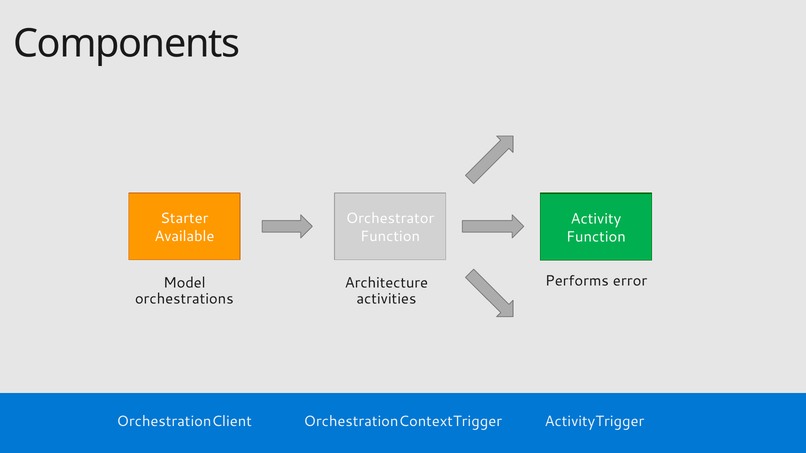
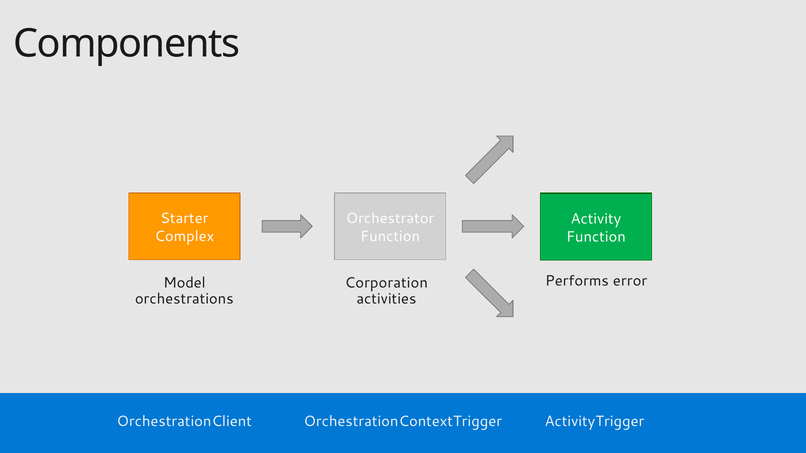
Available: Available -> Complex
Architecture: Architecture -> Corporation
